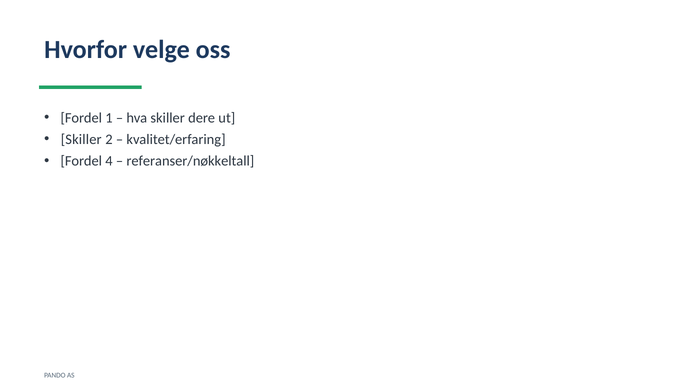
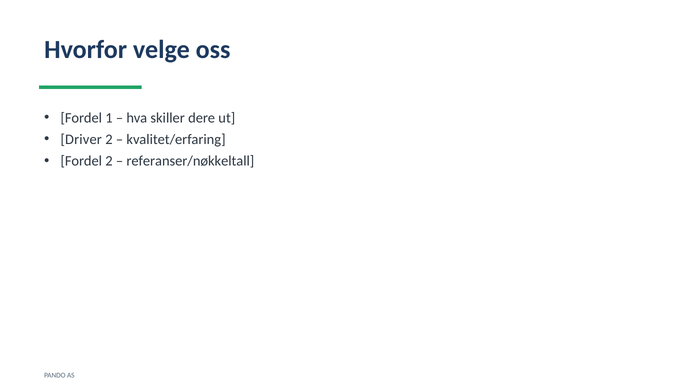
Skiller at (81, 139): Skiller -> Driver
Fordel 4: 4 -> 2
